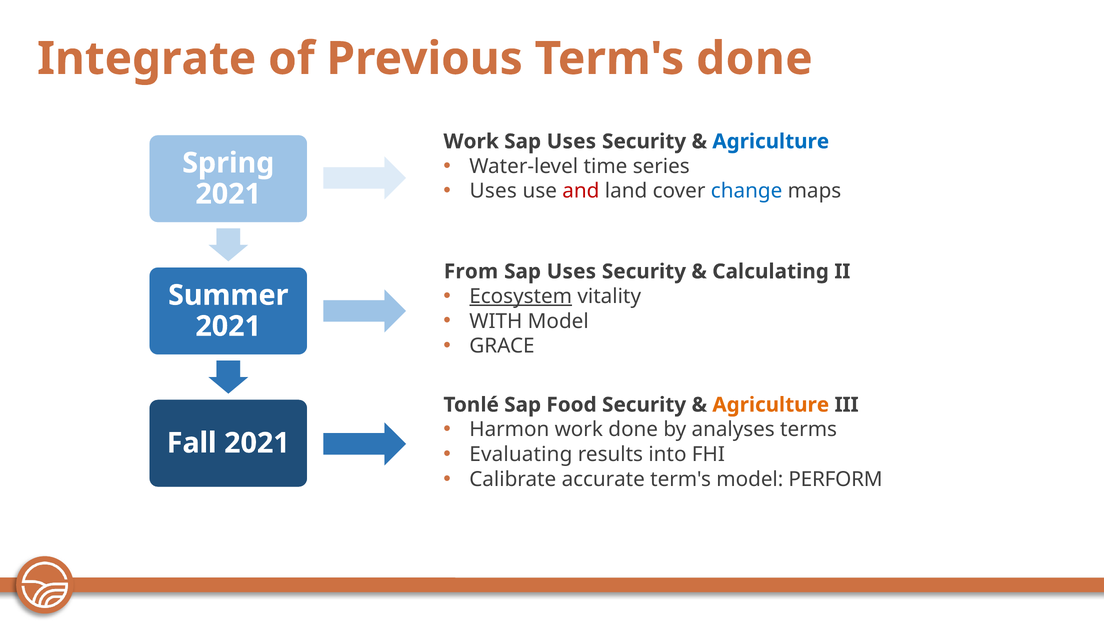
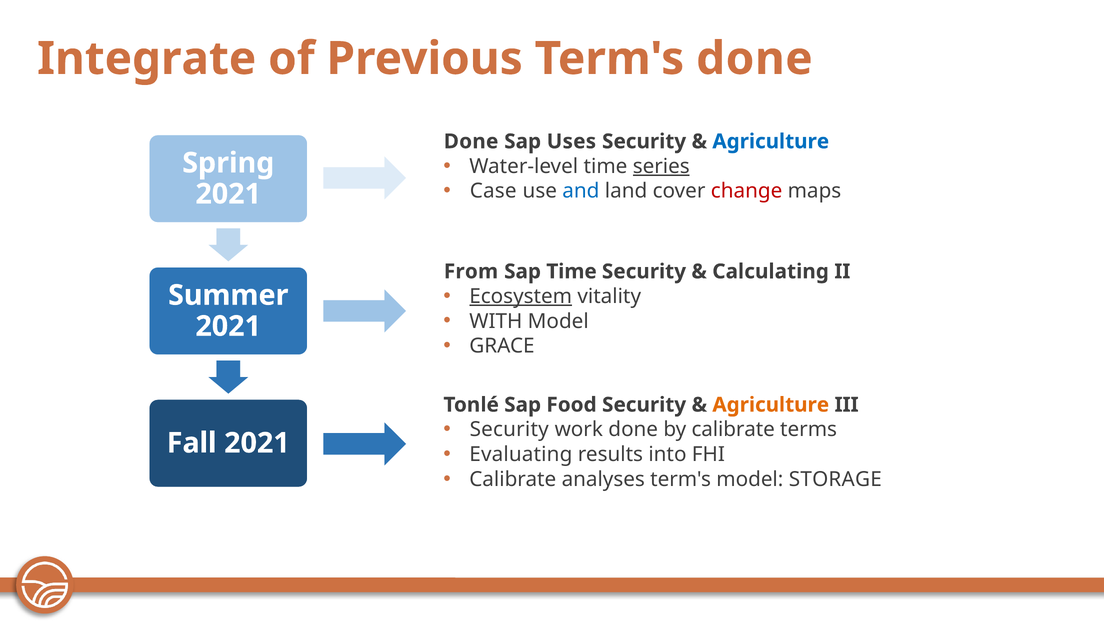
Work at (471, 141): Work -> Done
series underline: none -> present
Uses at (493, 191): Uses -> Case
and colour: red -> blue
change colour: blue -> red
Uses at (571, 272): Uses -> Time
Harmon at (509, 430): Harmon -> Security
by analyses: analyses -> calibrate
accurate: accurate -> analyses
PERFORM: PERFORM -> STORAGE
